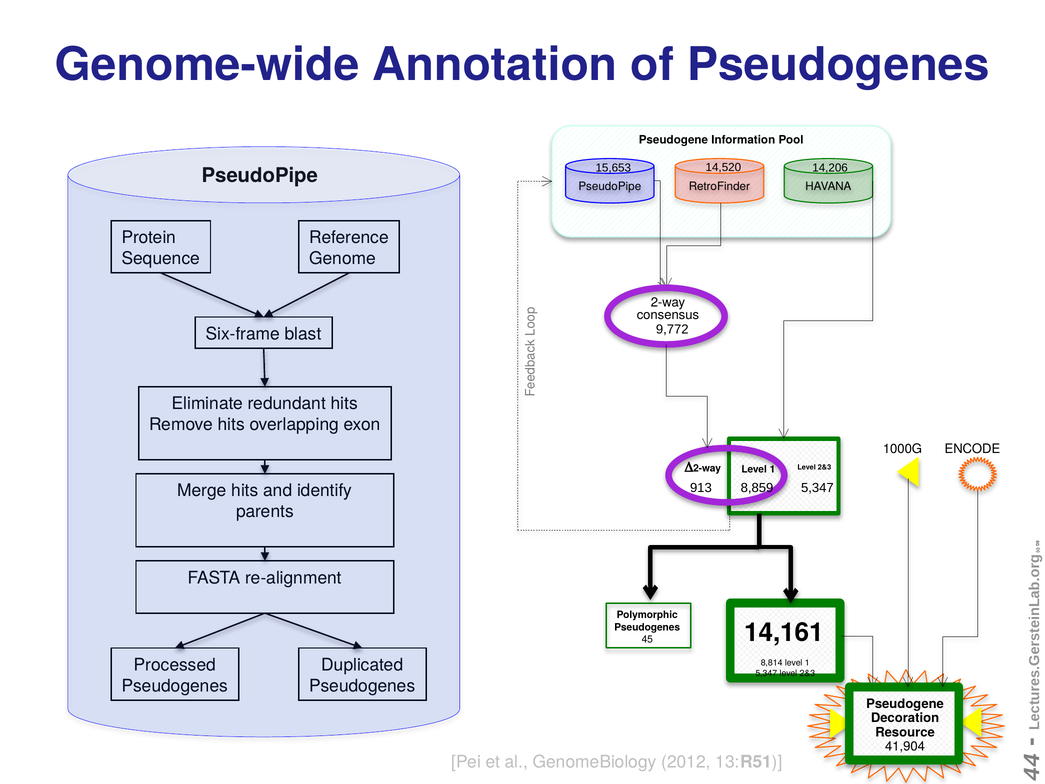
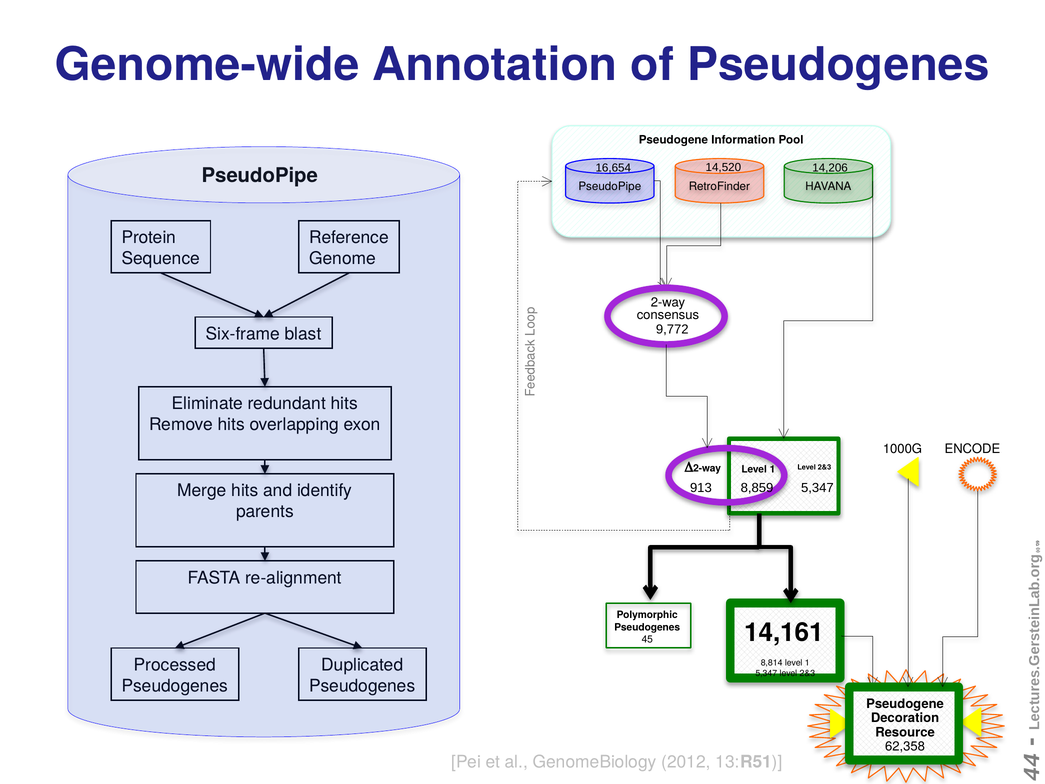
15,653: 15,653 -> 16,654
41,904: 41,904 -> 62,358
